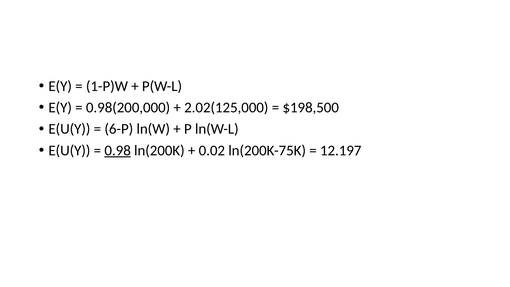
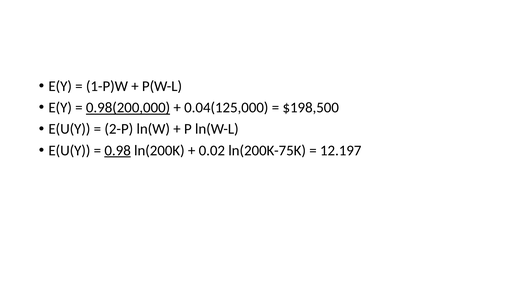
0.98(200,000 underline: none -> present
2.02(125,000: 2.02(125,000 -> 0.04(125,000
6-P: 6-P -> 2-P
